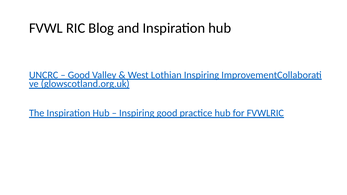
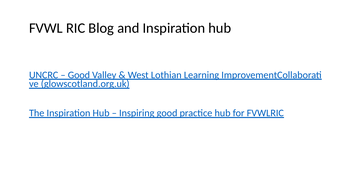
Lothian Inspiring: Inspiring -> Learning
